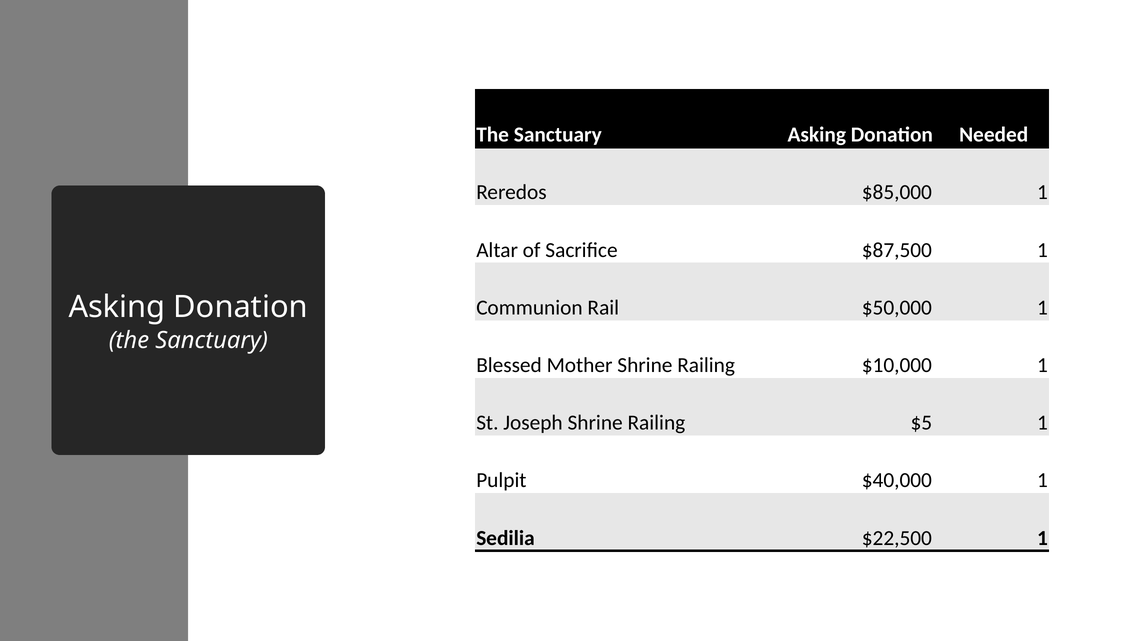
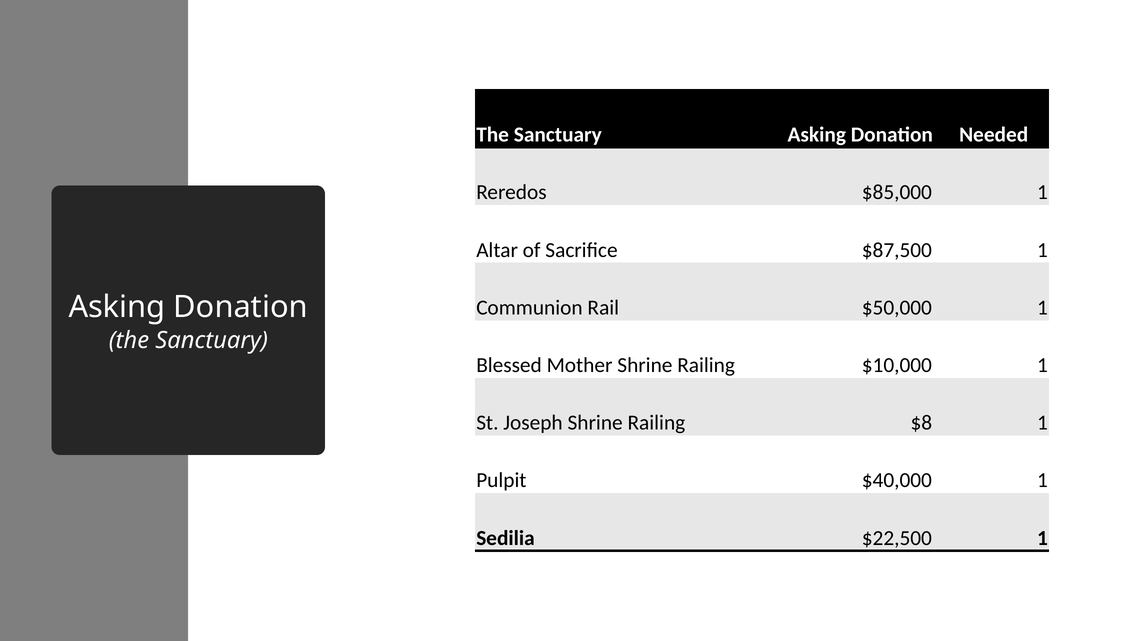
$5: $5 -> $8
